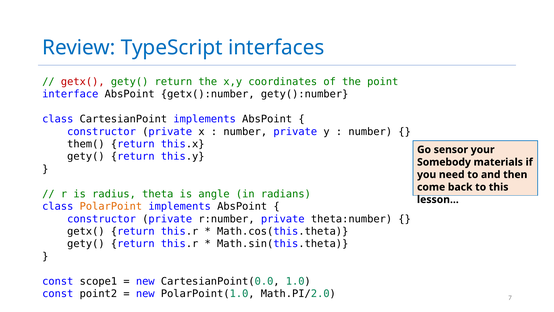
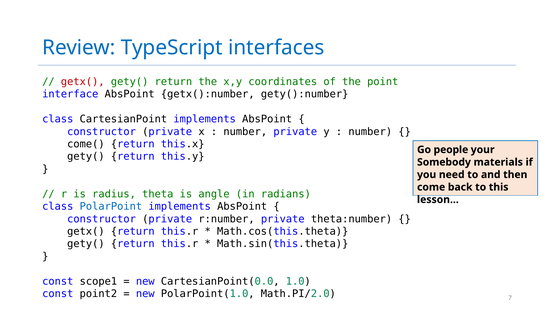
them(: them( -> come(
sensor: sensor -> people
PolarPoint colour: orange -> blue
